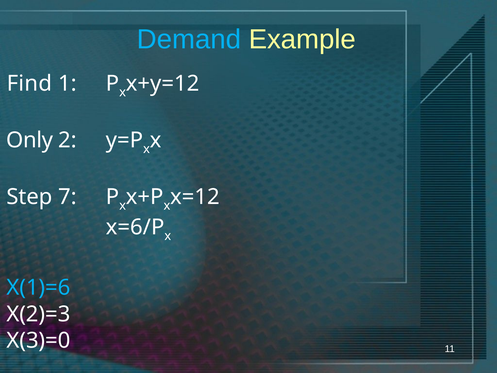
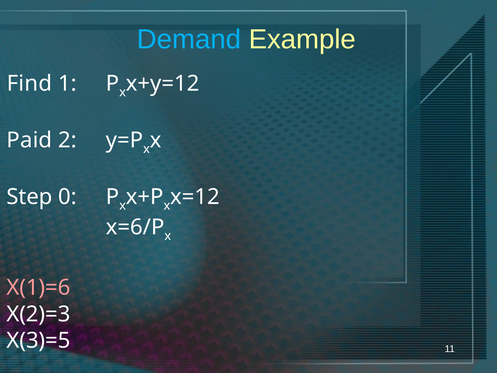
Only: Only -> Paid
7: 7 -> 0
X(1)=6 colour: light blue -> pink
X(3)=0: X(3)=0 -> X(3)=5
